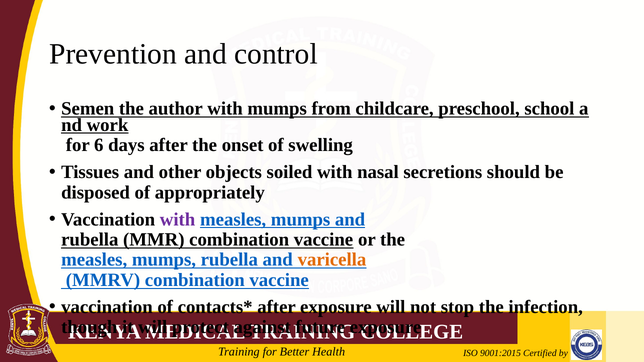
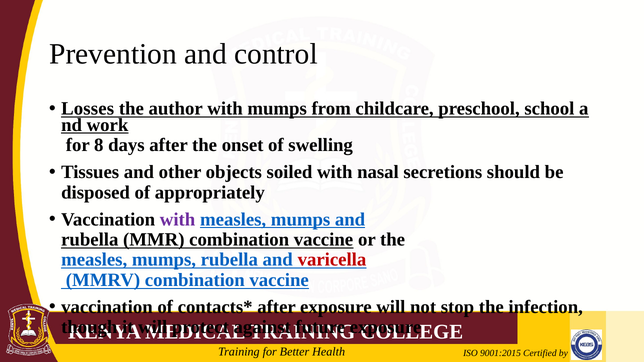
Semen: Semen -> Losses
6: 6 -> 8
varicella colour: orange -> red
